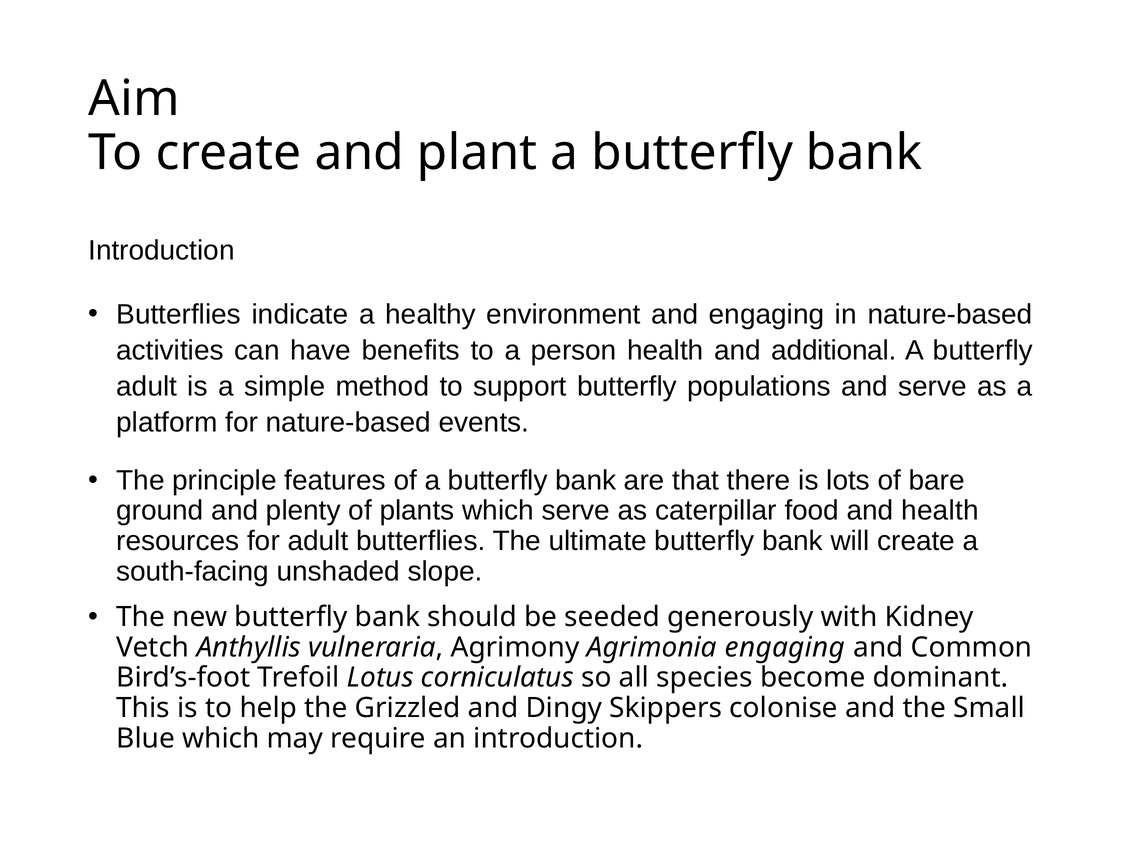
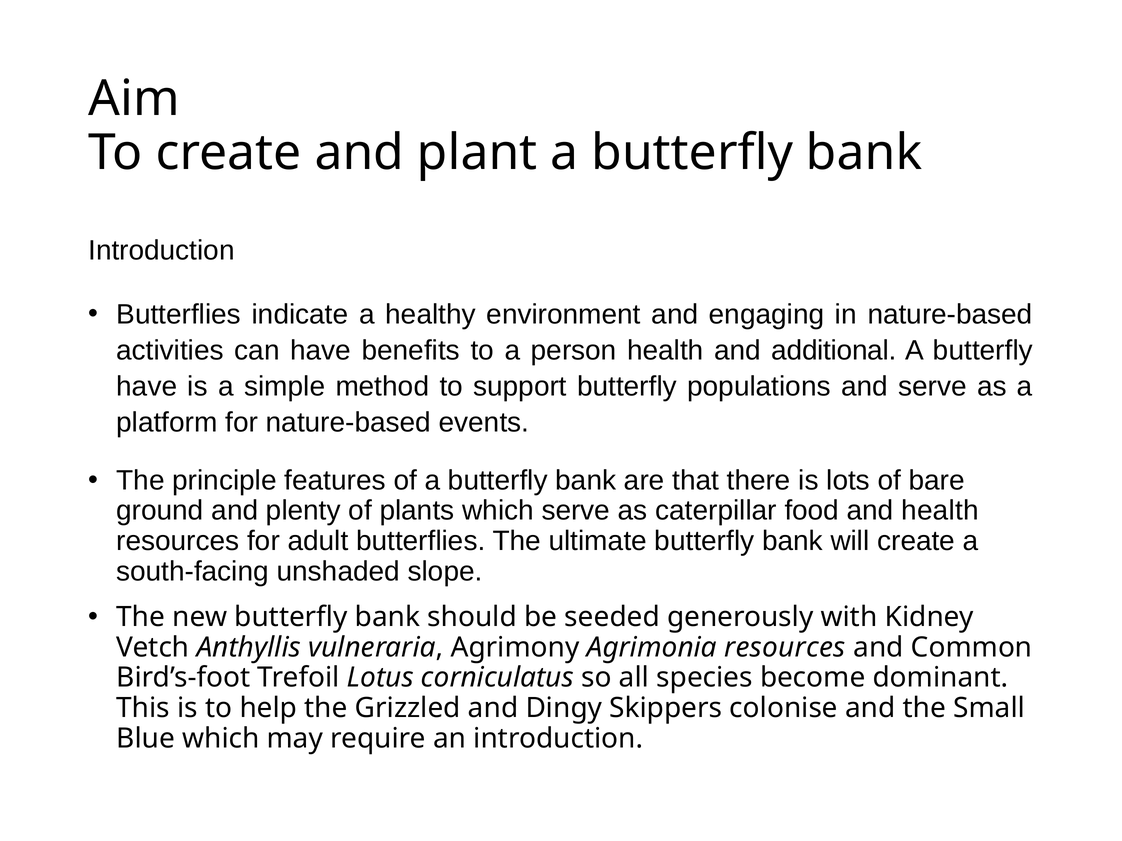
adult at (147, 387): adult -> have
Agrimonia engaging: engaging -> resources
